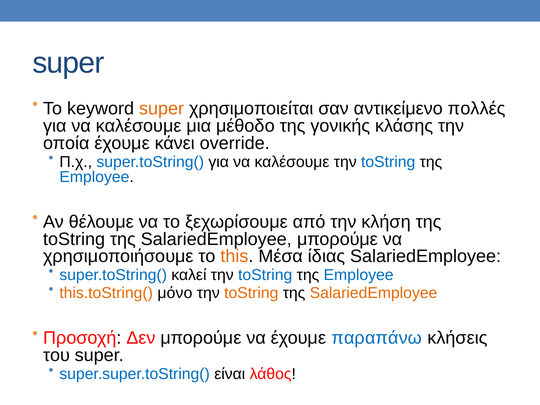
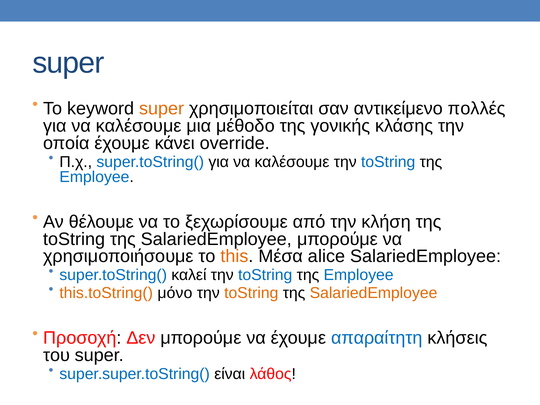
ίδιας: ίδιας -> alice
παραπάνω: παραπάνω -> απαραίτητη
